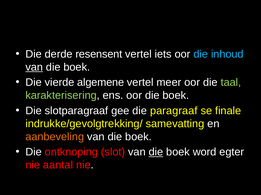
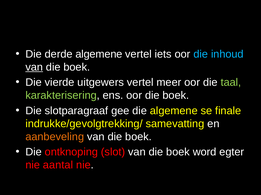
derde resensent: resensent -> algemene
algemene: algemene -> uitgewers
die paragraaf: paragraaf -> algemene
die at (156, 153) underline: present -> none
